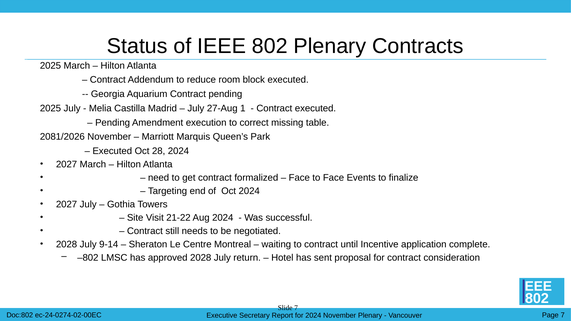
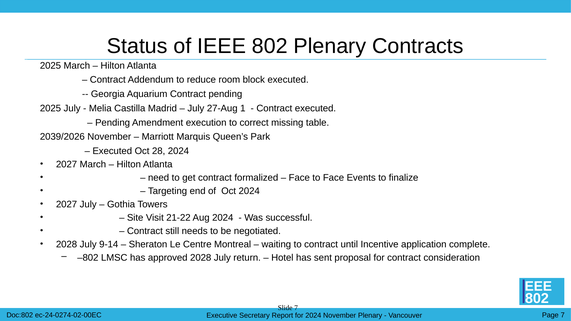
2081/2026: 2081/2026 -> 2039/2026
